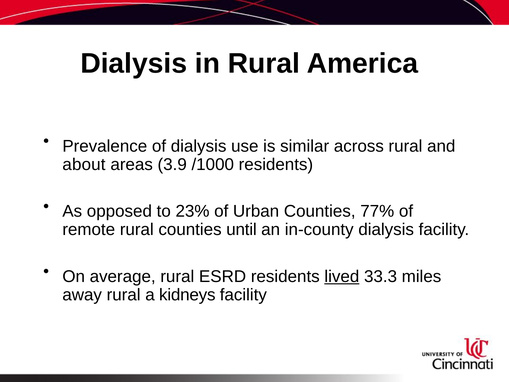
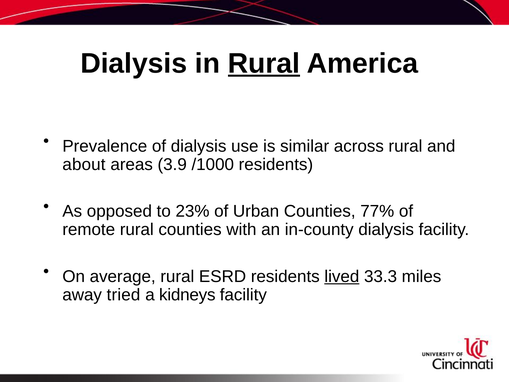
Rural at (264, 63) underline: none -> present
until: until -> with
away rural: rural -> tried
